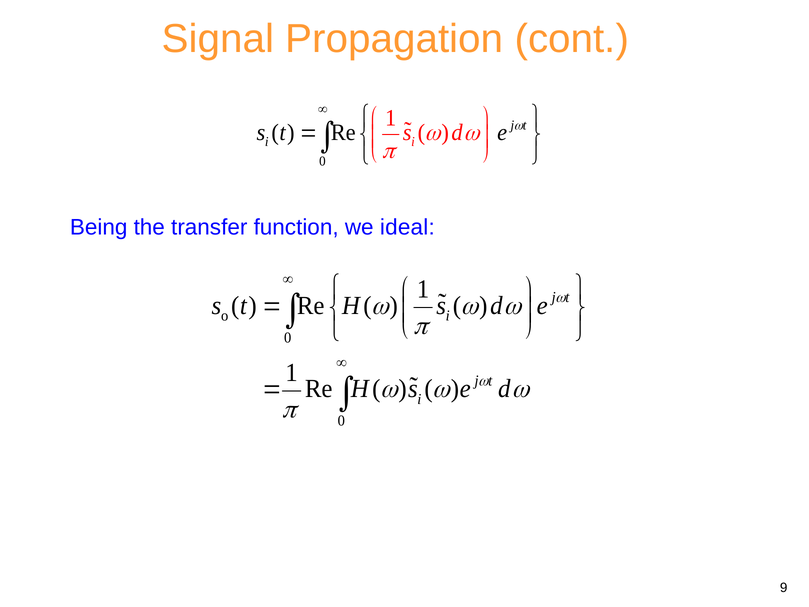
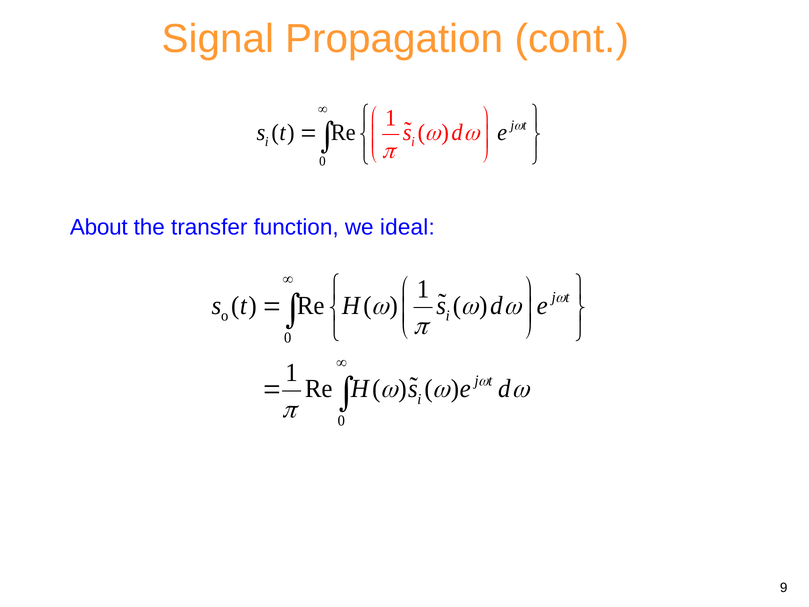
Being: Being -> About
